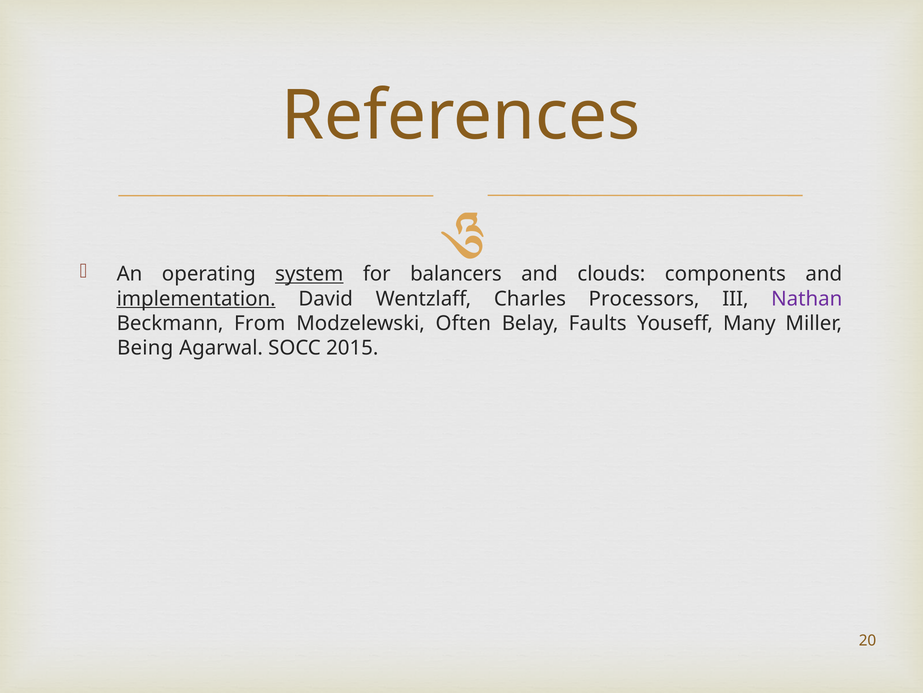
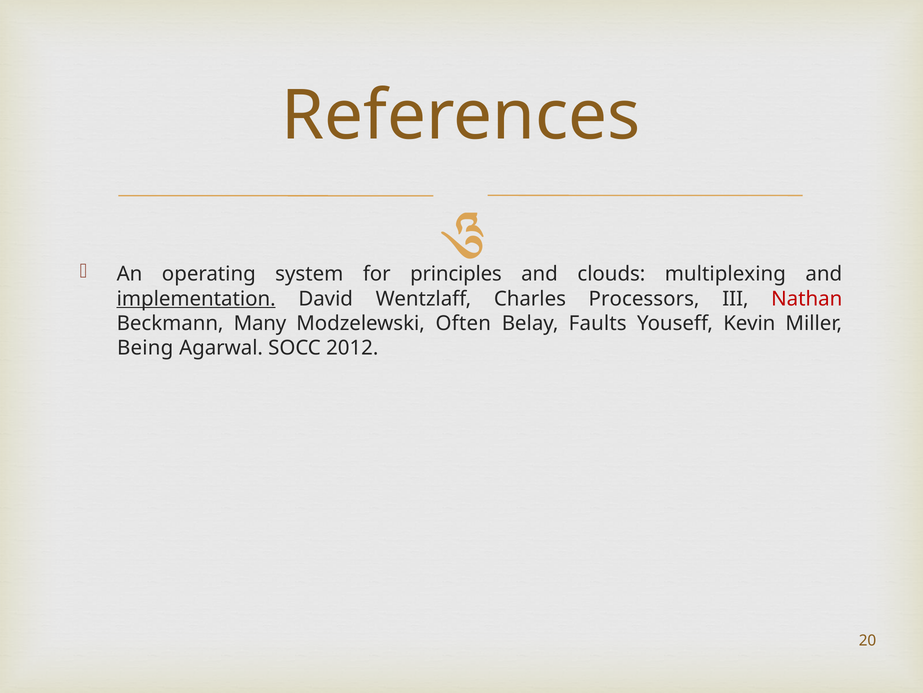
system underline: present -> none
balancers: balancers -> principles
components: components -> multiplexing
Nathan colour: purple -> red
From: From -> Many
Many: Many -> Kevin
2015: 2015 -> 2012
